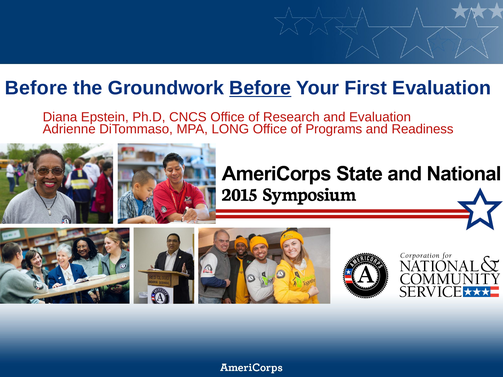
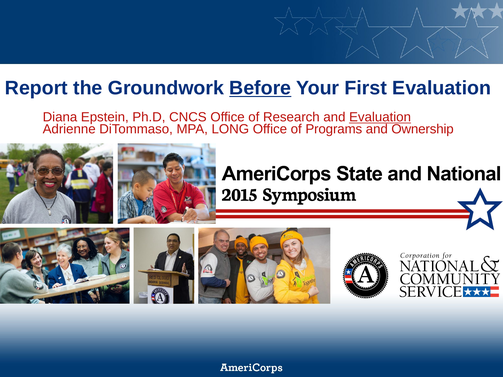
Before at (36, 88): Before -> Report
Evaluation at (380, 117) underline: none -> present
Readiness: Readiness -> Ownership
